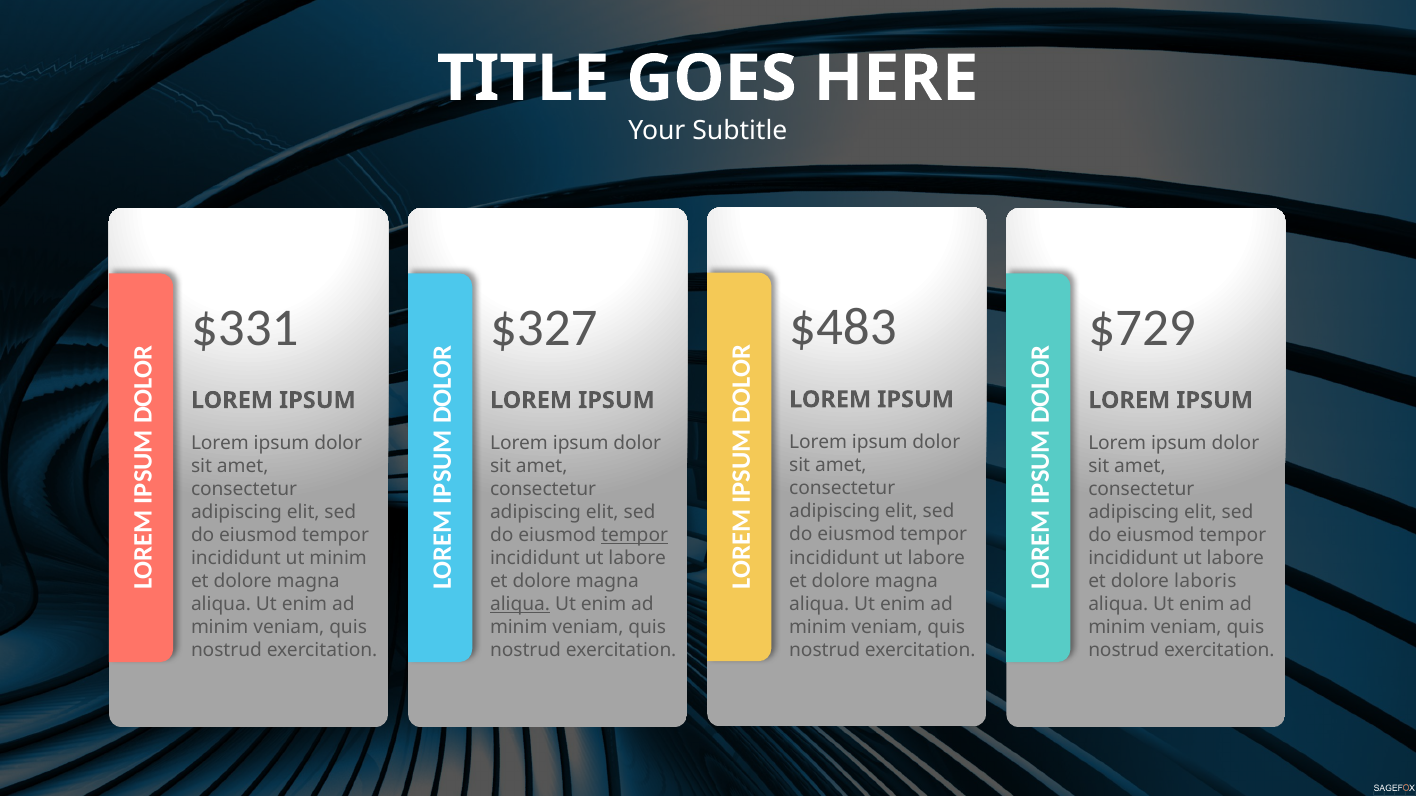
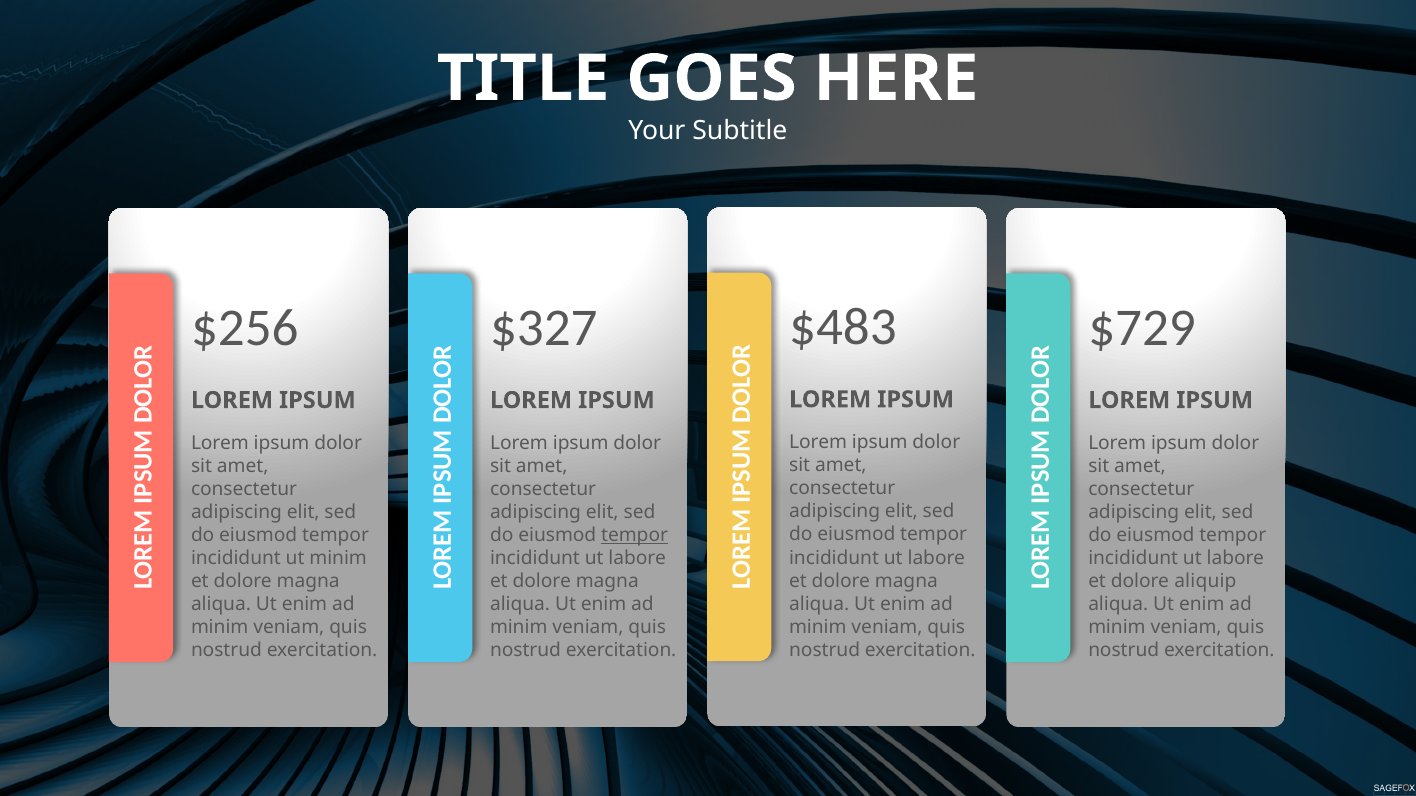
$331: $331 -> $256
laboris: laboris -> aliquip
aliqua at (520, 605) underline: present -> none
